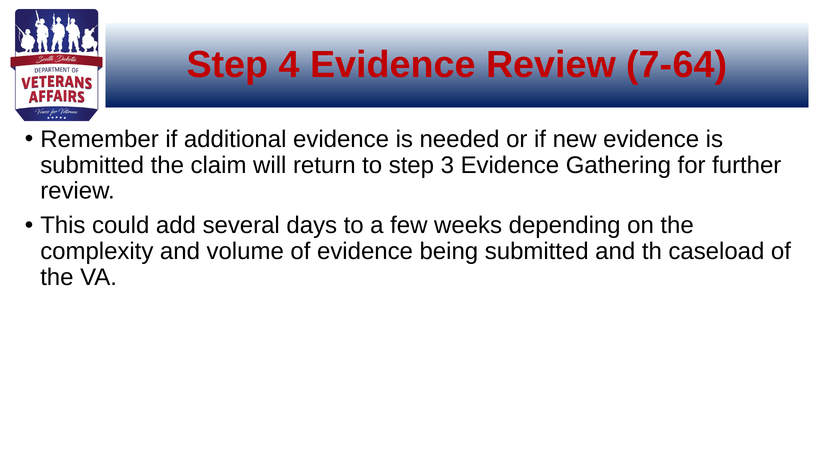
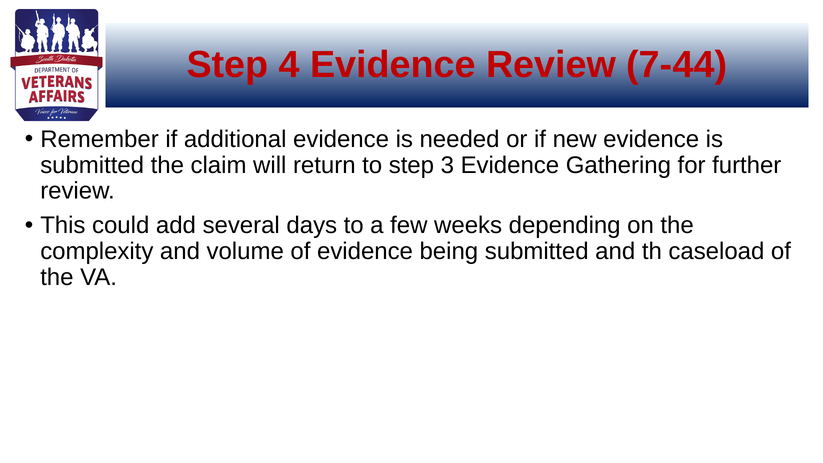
7-64: 7-64 -> 7-44
